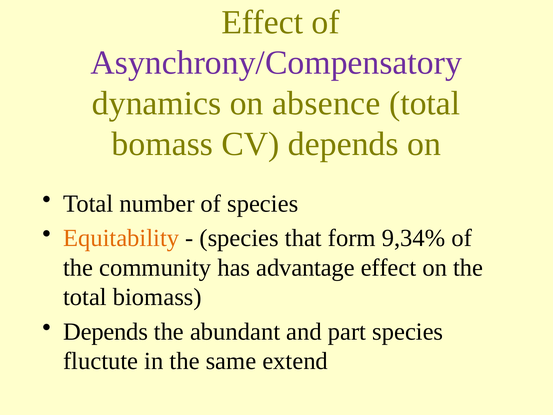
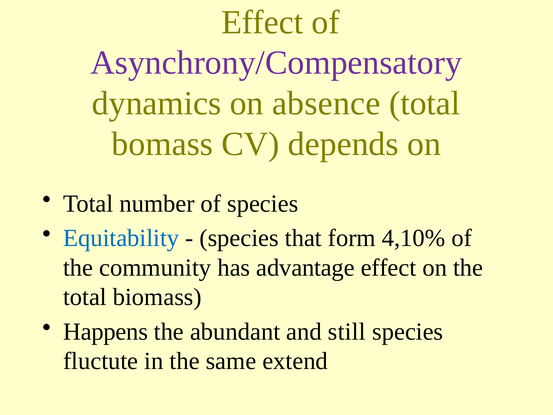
Equitability colour: orange -> blue
9,34%: 9,34% -> 4,10%
Depends at (106, 331): Depends -> Happens
part: part -> still
